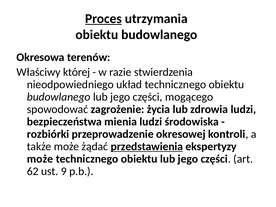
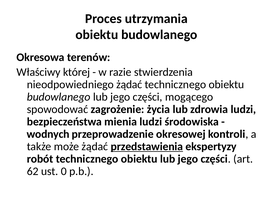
Proces underline: present -> none
nieodpowiedniego układ: układ -> żądać
rozbiórki: rozbiórki -> wodnych
może at (40, 159): może -> robót
9: 9 -> 0
